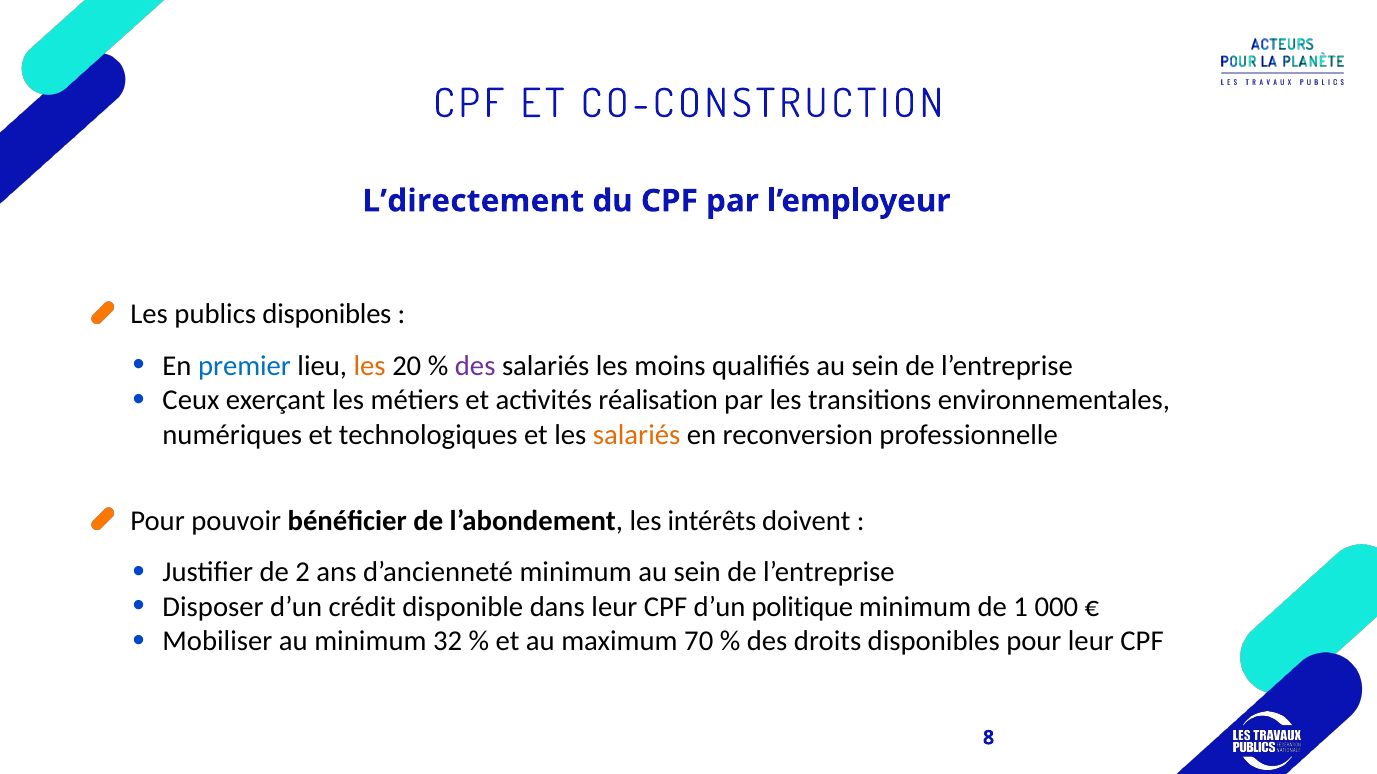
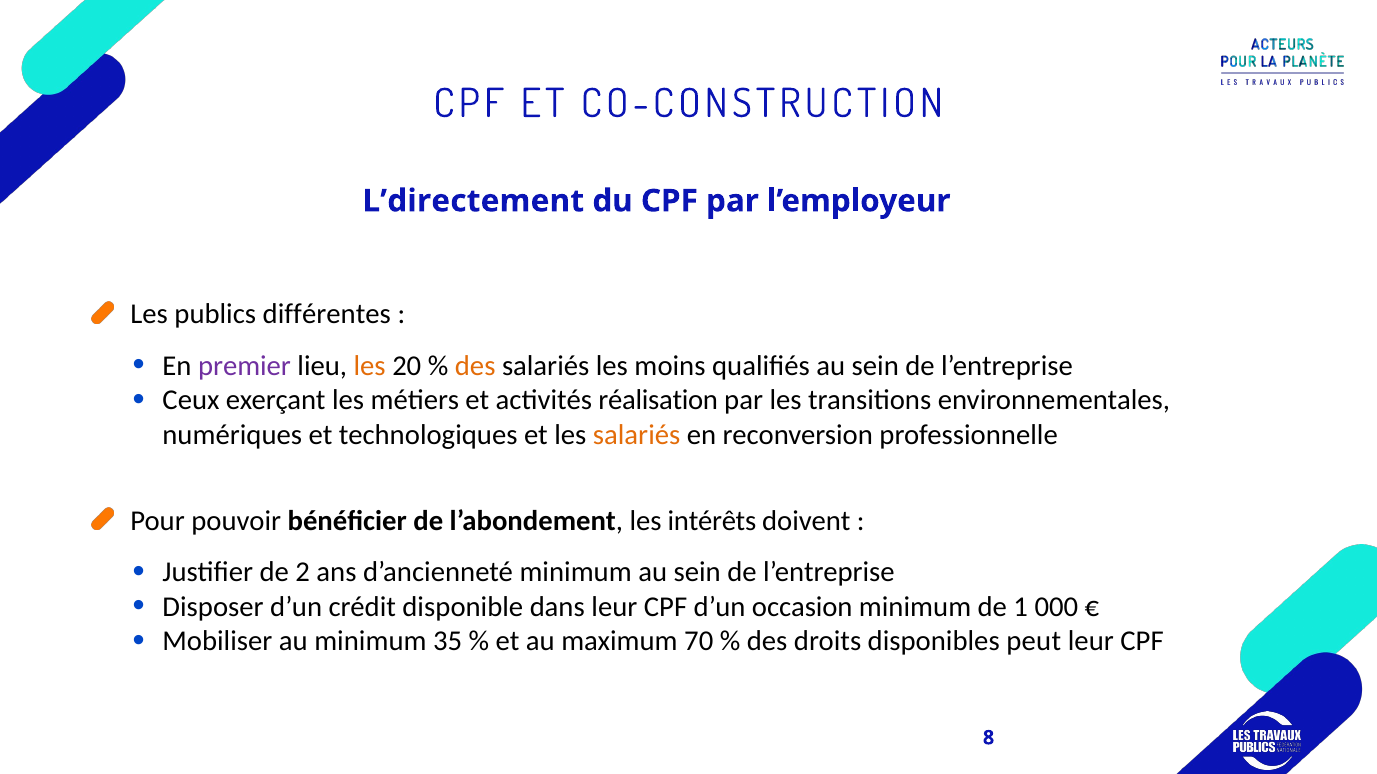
publics disponibles: disponibles -> différentes
premier colour: blue -> purple
des at (475, 366) colour: purple -> orange
politique: politique -> occasion
32: 32 -> 35
disponibles pour: pour -> peut
